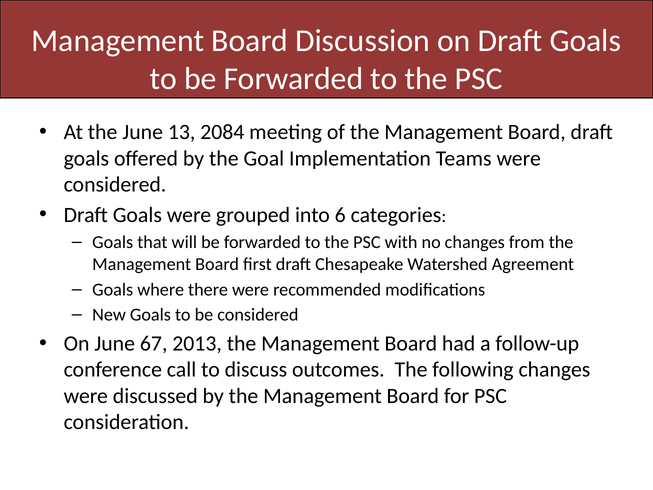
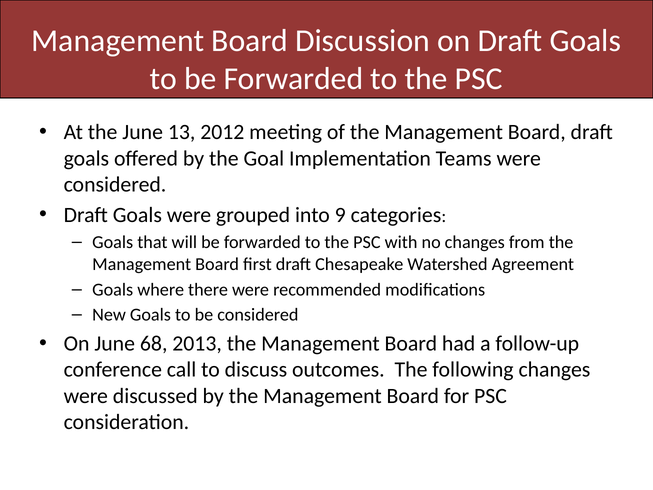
2084: 2084 -> 2012
6: 6 -> 9
67: 67 -> 68
